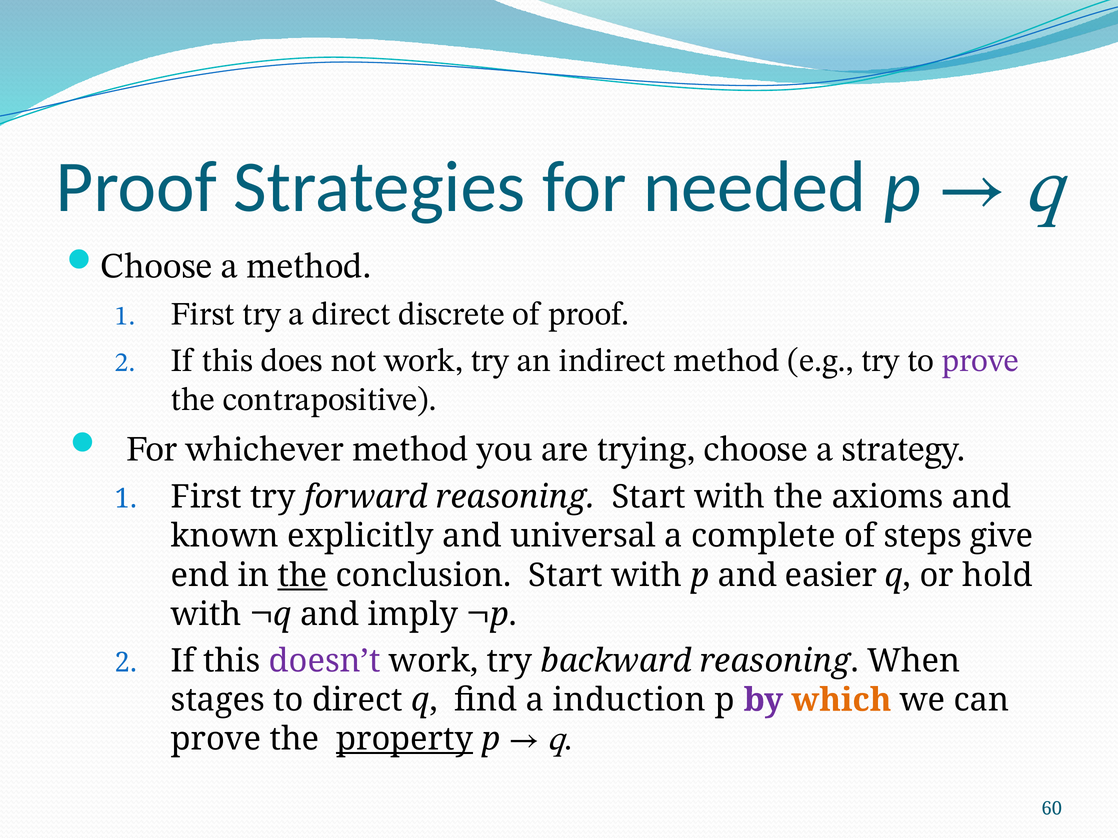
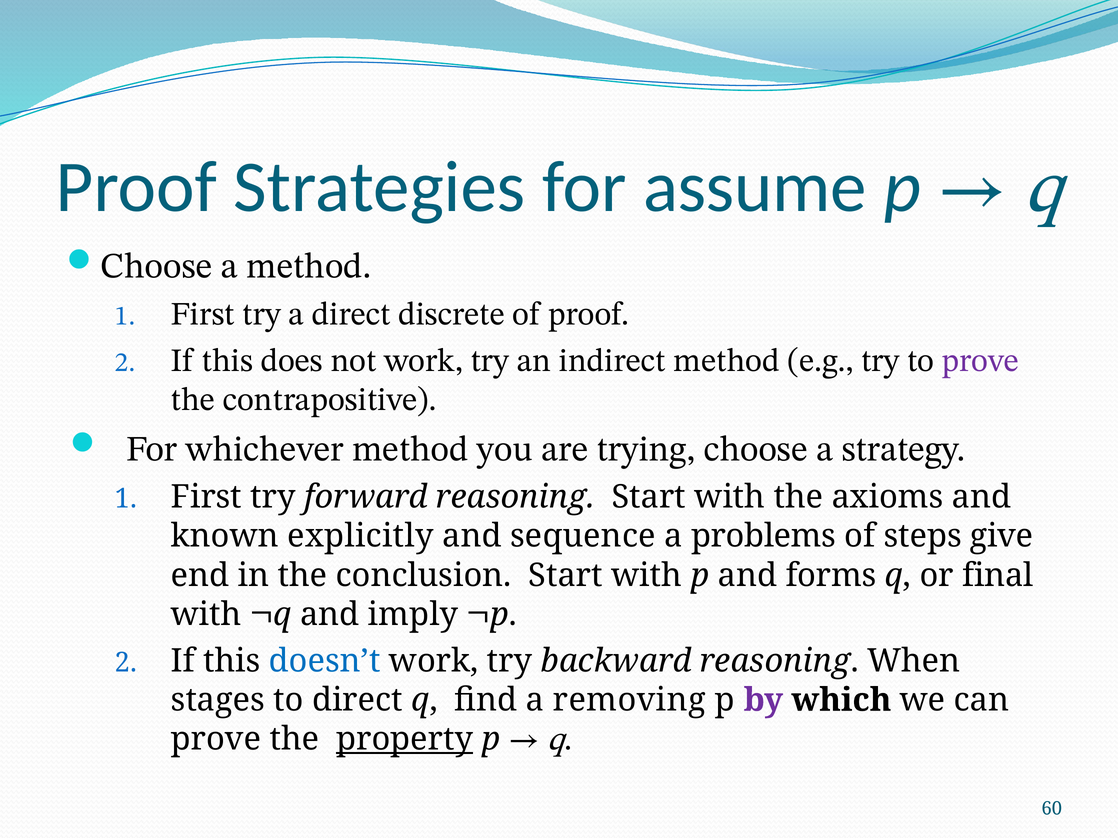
needed: needed -> assume
universal: universal -> sequence
complete: complete -> problems
the at (302, 576) underline: present -> none
easier: easier -> forms
hold: hold -> final
doesn’t colour: purple -> blue
induction: induction -> removing
which colour: orange -> black
